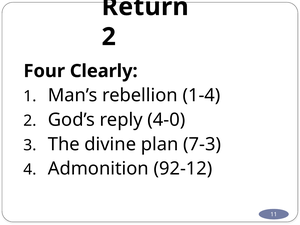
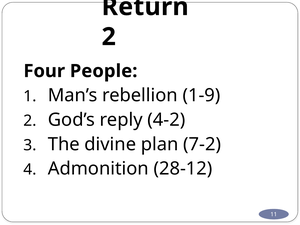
Clearly: Clearly -> People
1-4: 1-4 -> 1-9
4-0: 4-0 -> 4-2
7-3: 7-3 -> 7-2
92-12: 92-12 -> 28-12
